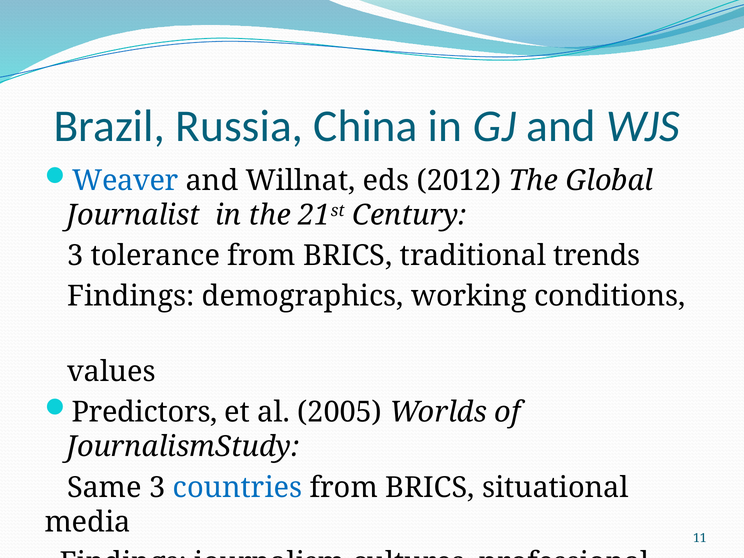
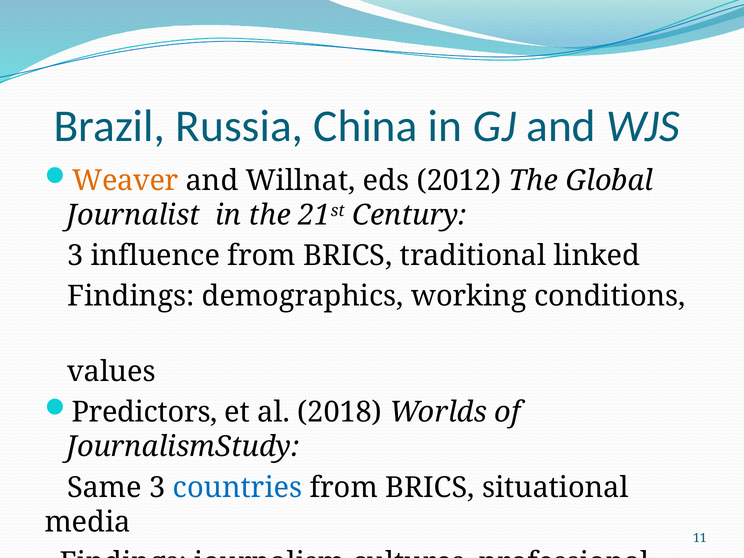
Weaver colour: blue -> orange
3 tolerance: tolerance -> influence
trends: trends -> linked
2005: 2005 -> 2018
